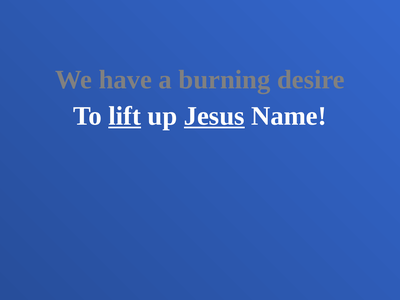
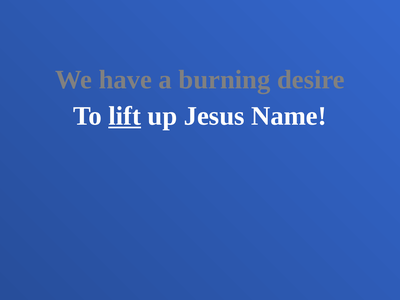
Jesus underline: present -> none
